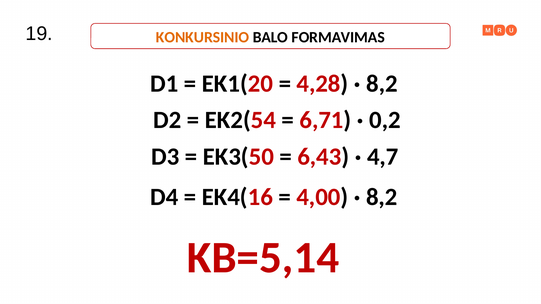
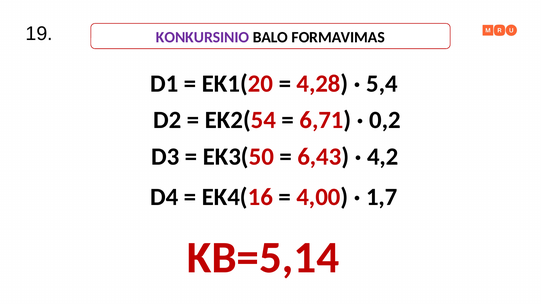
KONKURSINIO colour: orange -> purple
8,2 at (382, 84): 8,2 -> 5,4
4,7: 4,7 -> 4,2
8,2 at (382, 197): 8,2 -> 1,7
